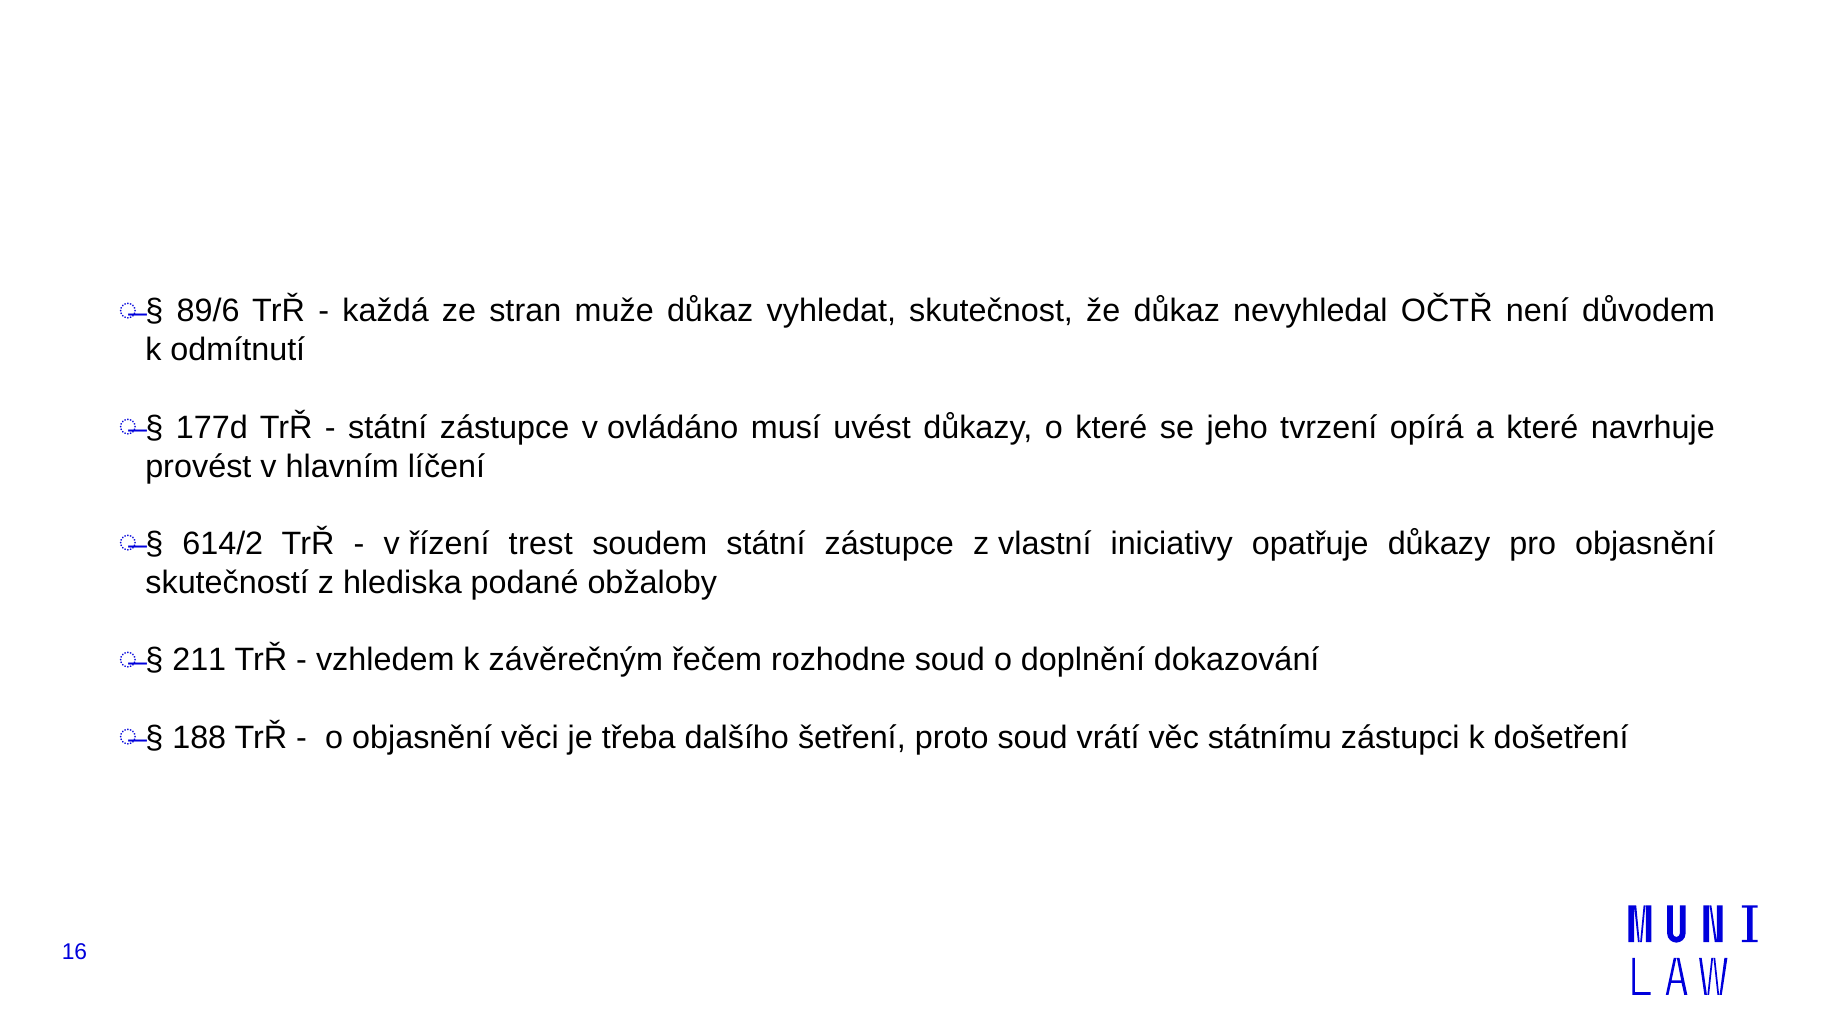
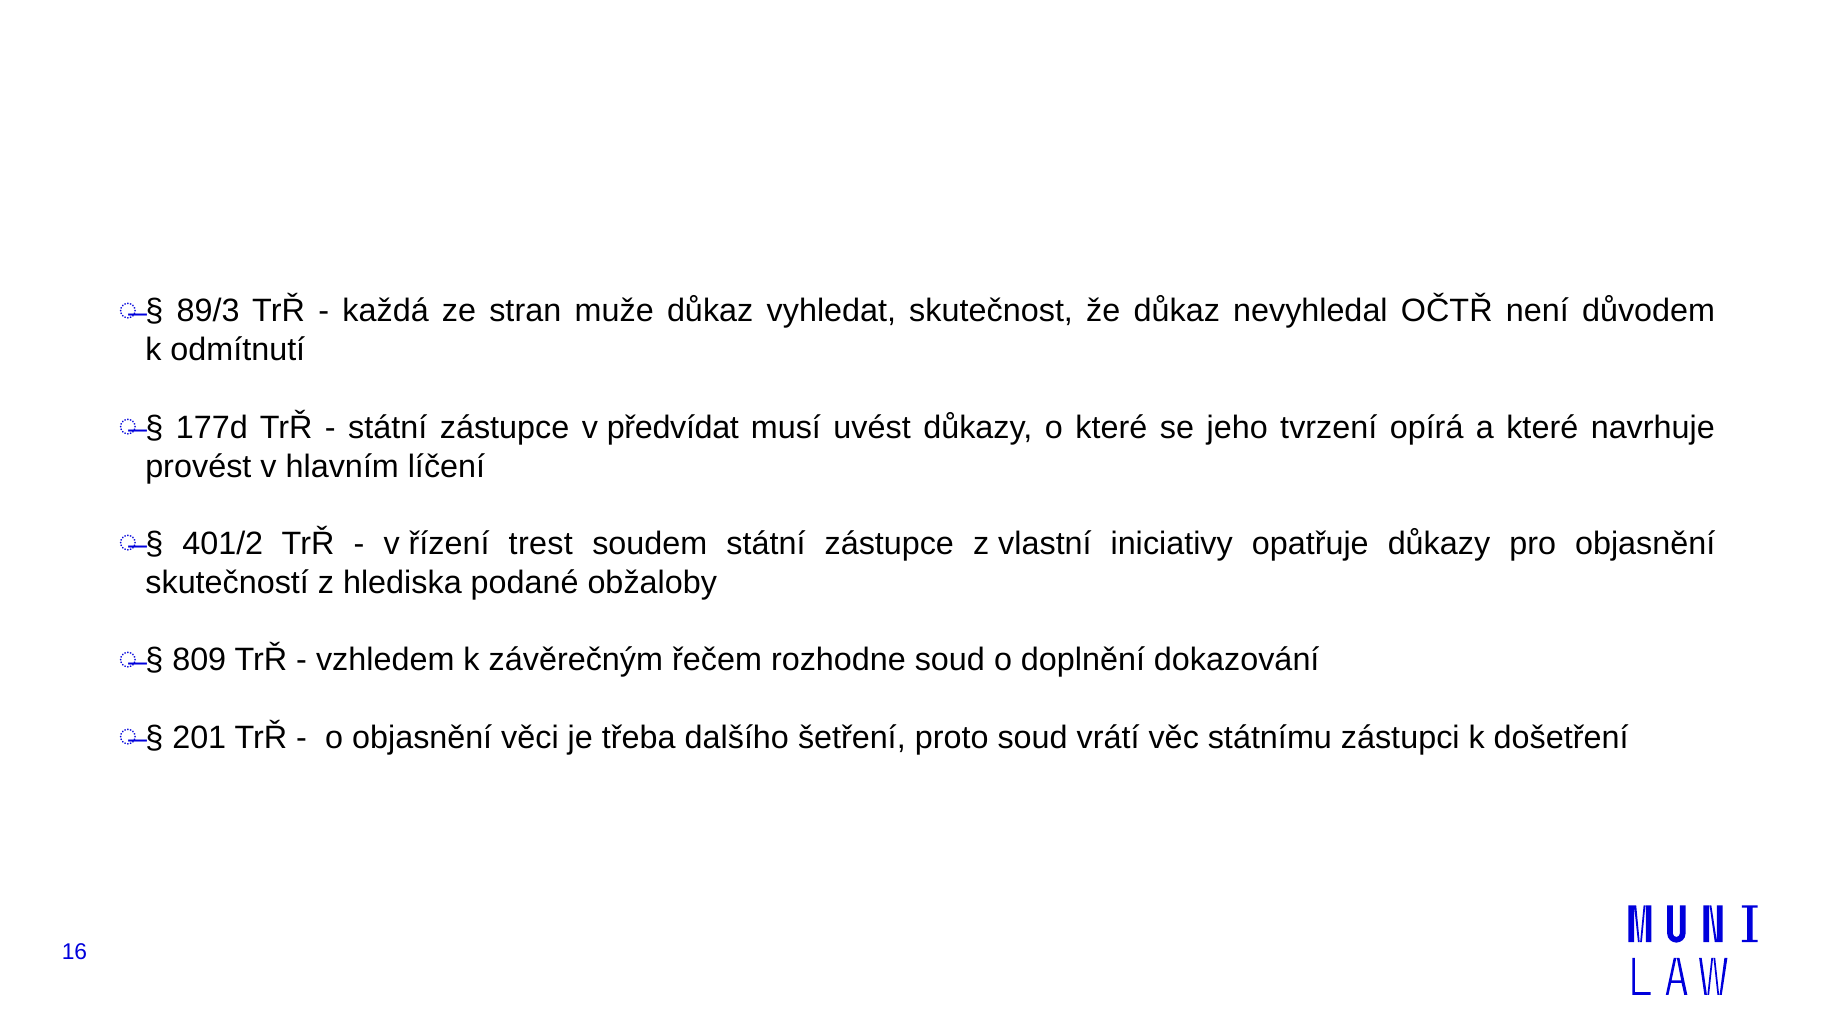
89/6: 89/6 -> 89/3
ovládáno: ovládáno -> předvídat
614/2: 614/2 -> 401/2
211: 211 -> 809
188: 188 -> 201
